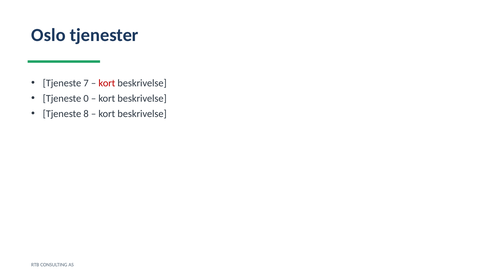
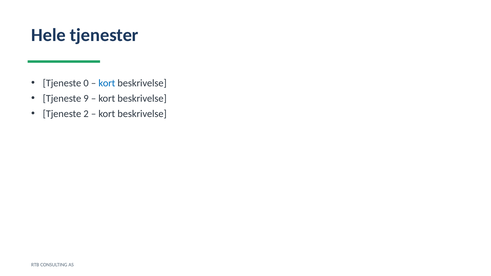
Oslo: Oslo -> Hele
7: 7 -> 0
kort at (107, 83) colour: red -> blue
0: 0 -> 9
8: 8 -> 2
